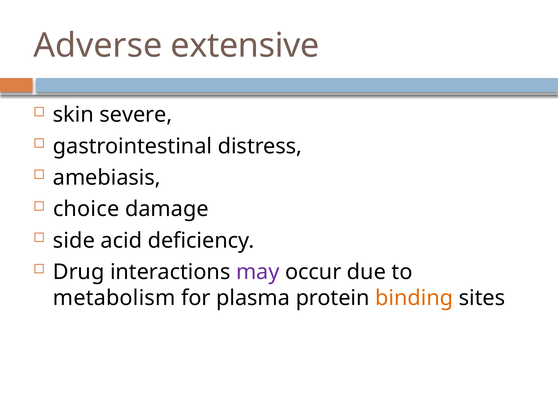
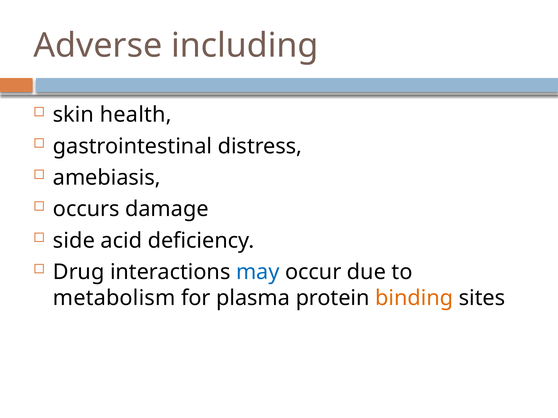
extensive: extensive -> including
severe: severe -> health
choice: choice -> occurs
may colour: purple -> blue
